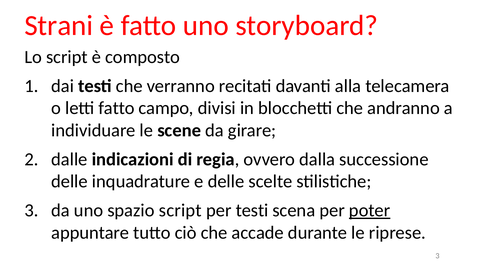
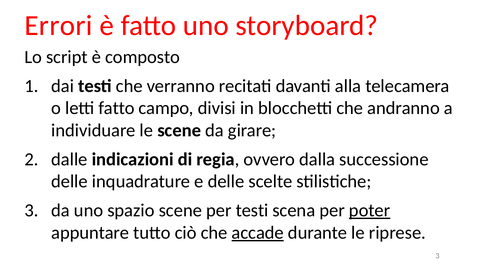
Strani: Strani -> Errori
spazio script: script -> scene
accade underline: none -> present
